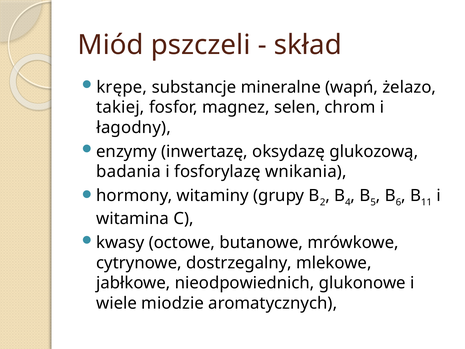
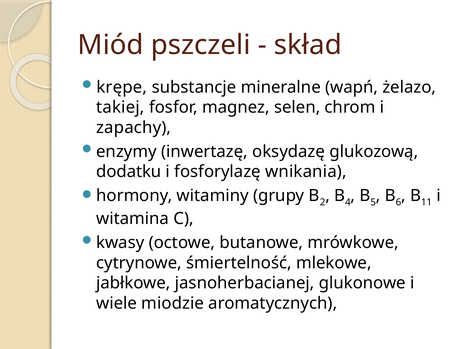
łagodny: łagodny -> zapachy
badania: badania -> dodatku
dostrzegalny: dostrzegalny -> śmiertelność
nieodpowiednich: nieodpowiednich -> jasnoherbacianej
